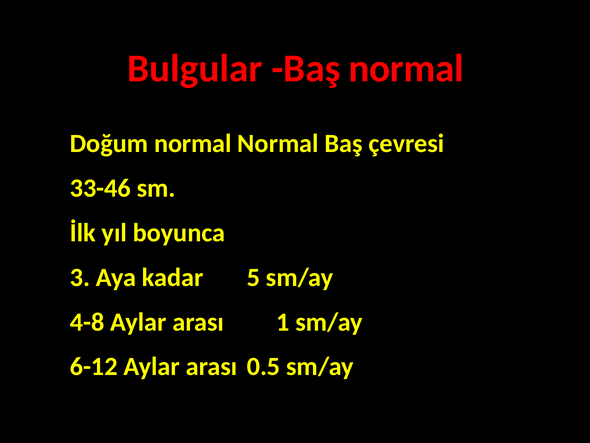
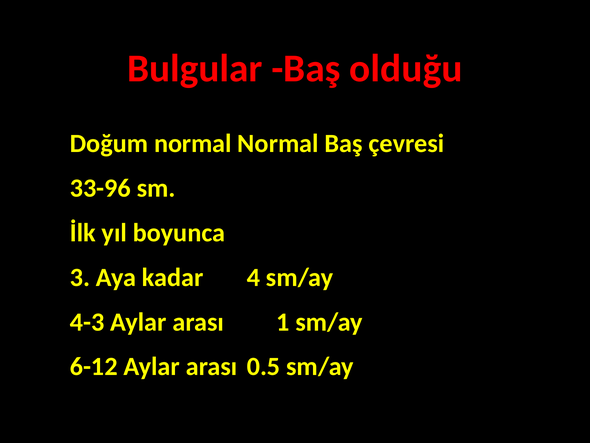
Baş normal: normal -> olduğu
33-46: 33-46 -> 33-96
5: 5 -> 4
4-8: 4-8 -> 4-3
